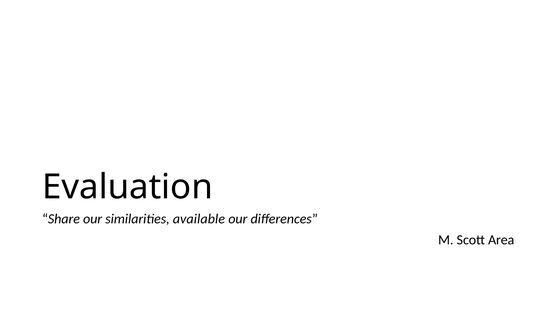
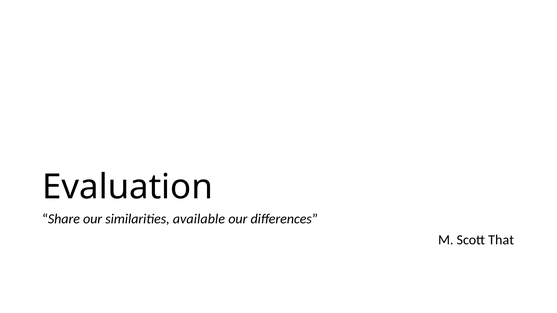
Area: Area -> That
